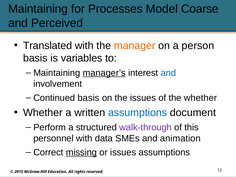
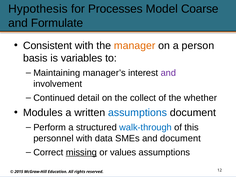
Maintaining at (38, 9): Maintaining -> Hypothesis
Perceived: Perceived -> Formulate
Translated: Translated -> Consistent
manager’s underline: present -> none
and at (168, 73) colour: blue -> purple
Continued basis: basis -> detail
the issues: issues -> collect
Whether at (43, 113): Whether -> Modules
walk-through colour: purple -> blue
and animation: animation -> document
or issues: issues -> values
